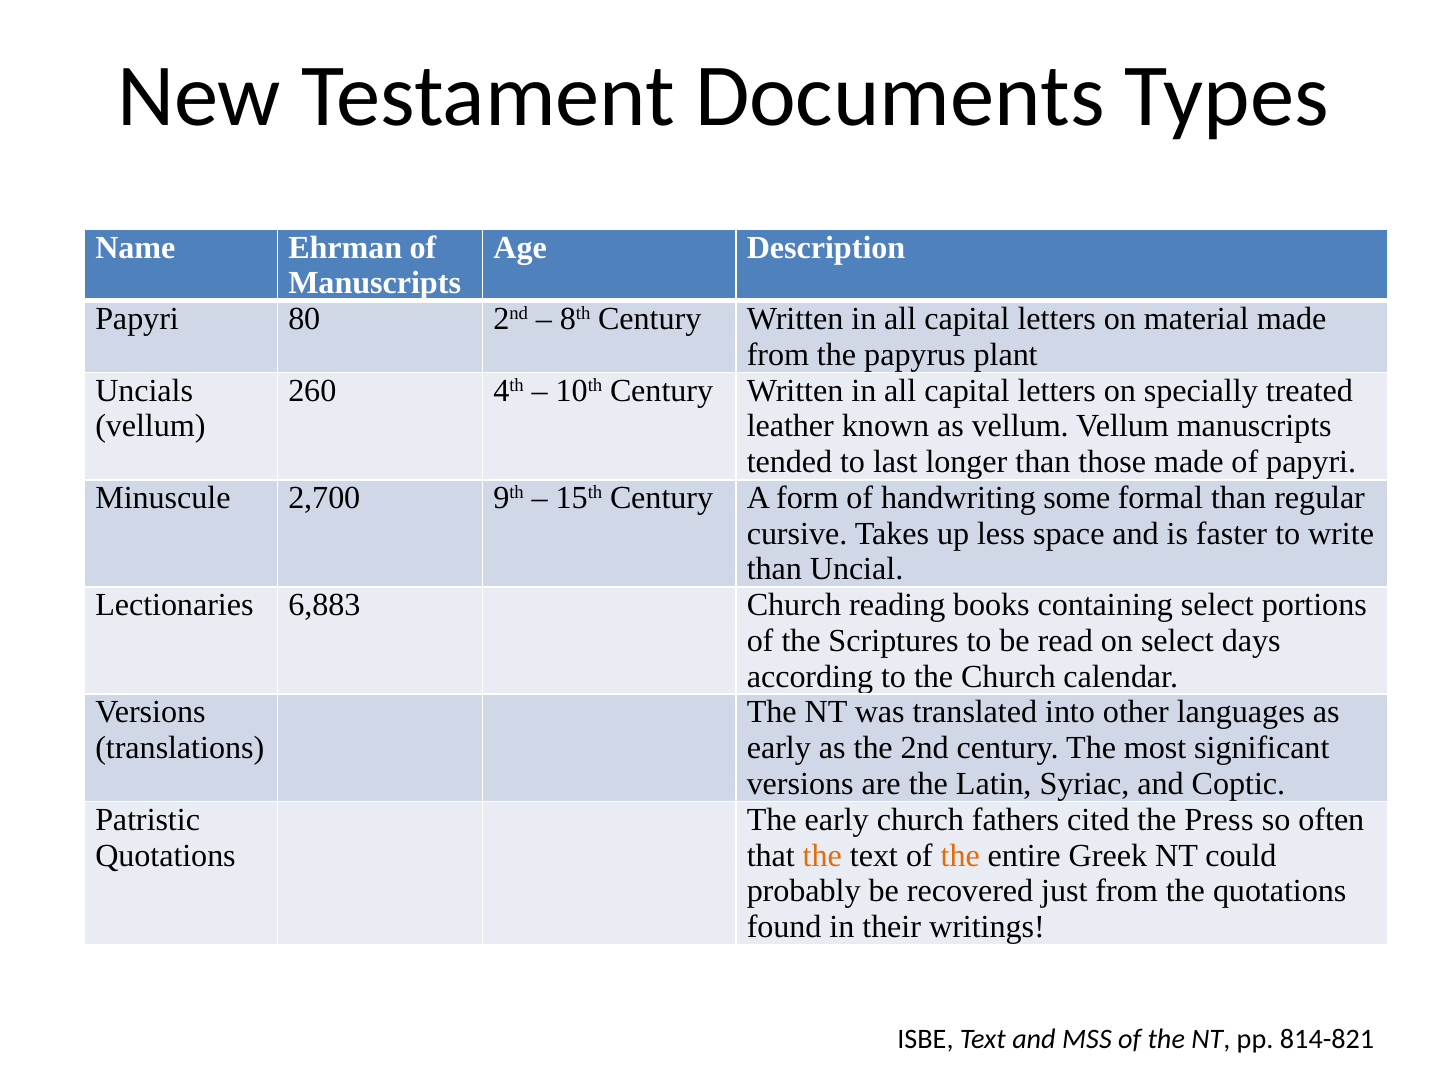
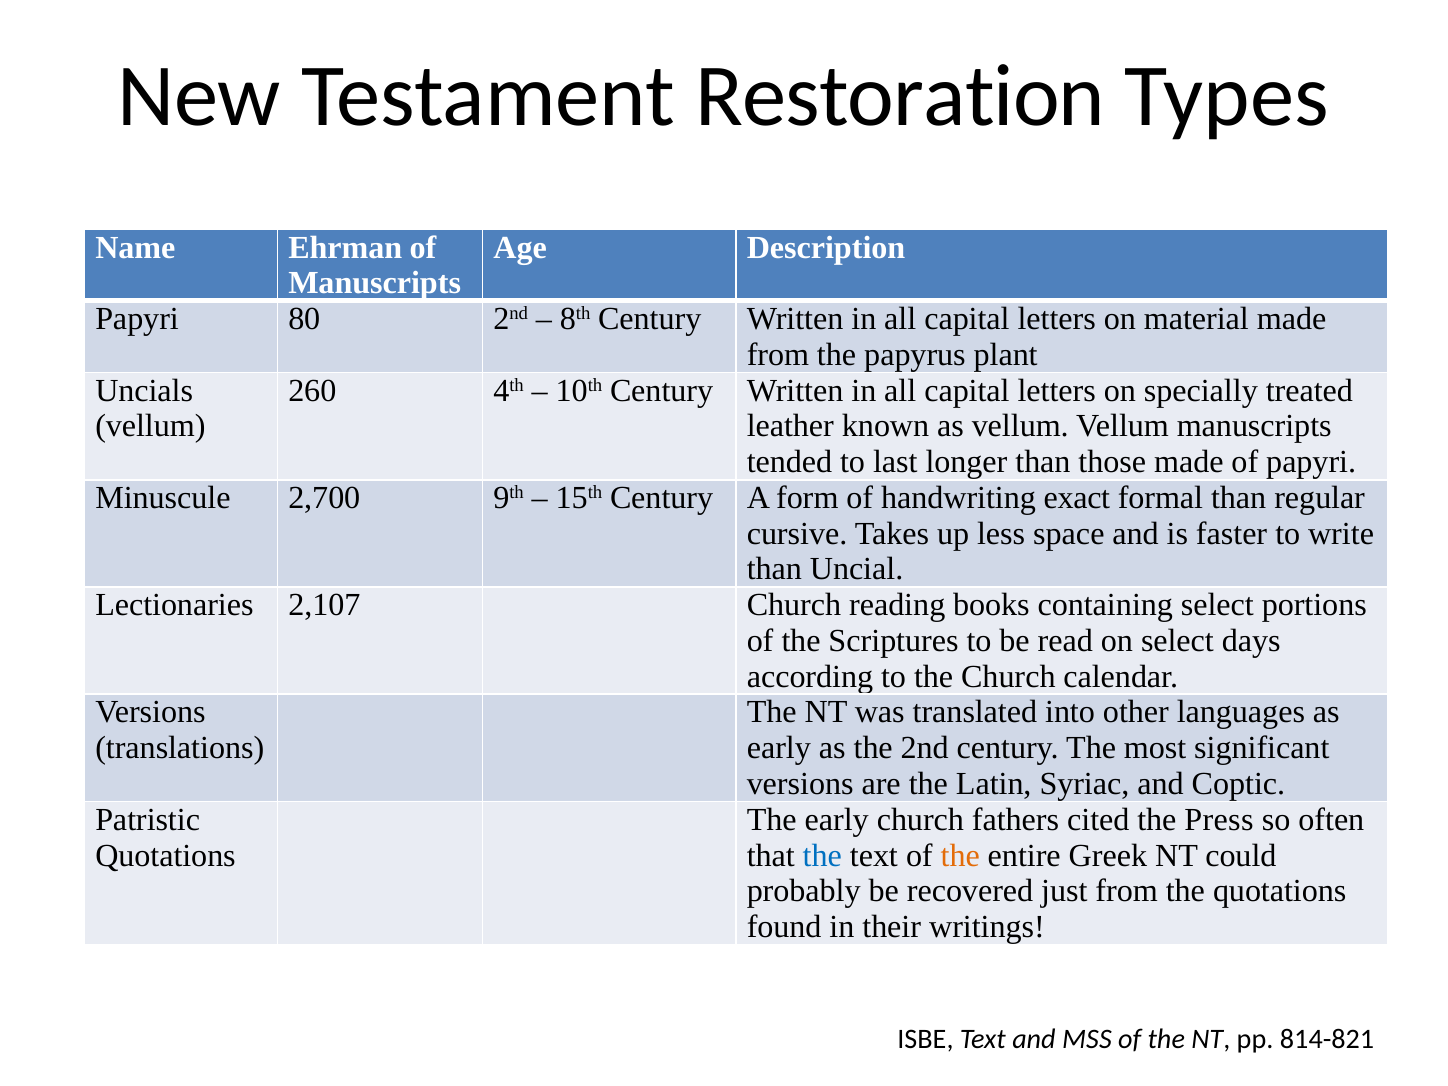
Documents: Documents -> Restoration
some: some -> exact
6,883: 6,883 -> 2,107
the at (822, 855) colour: orange -> blue
